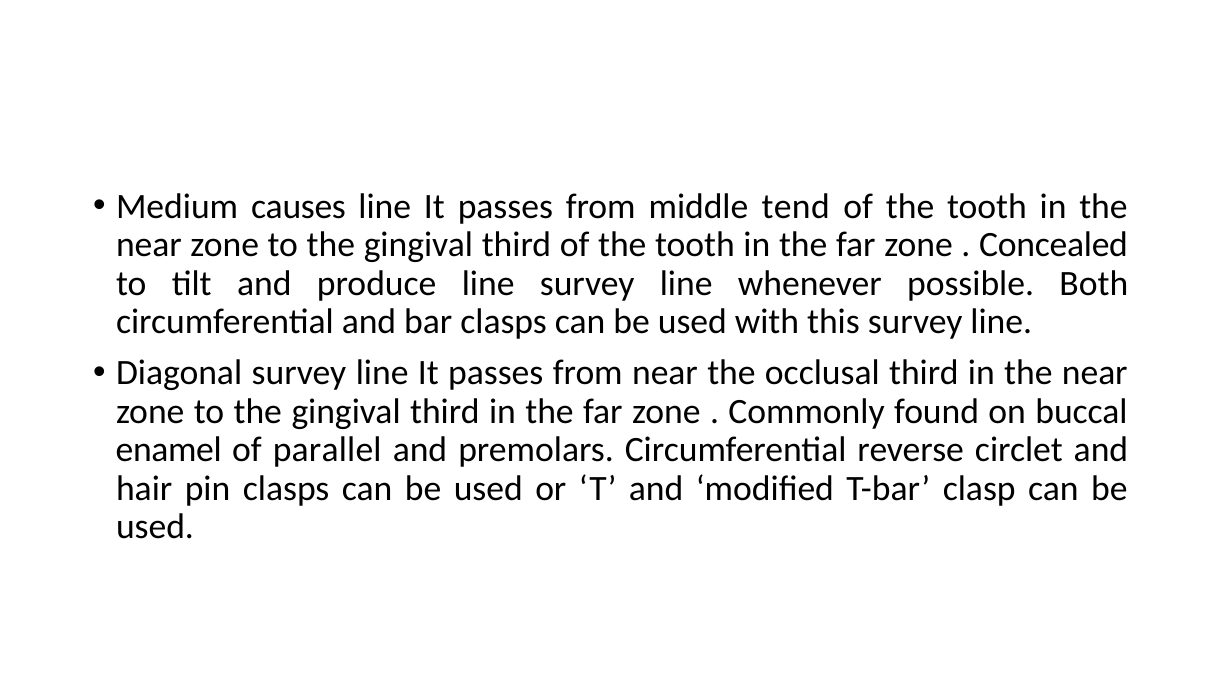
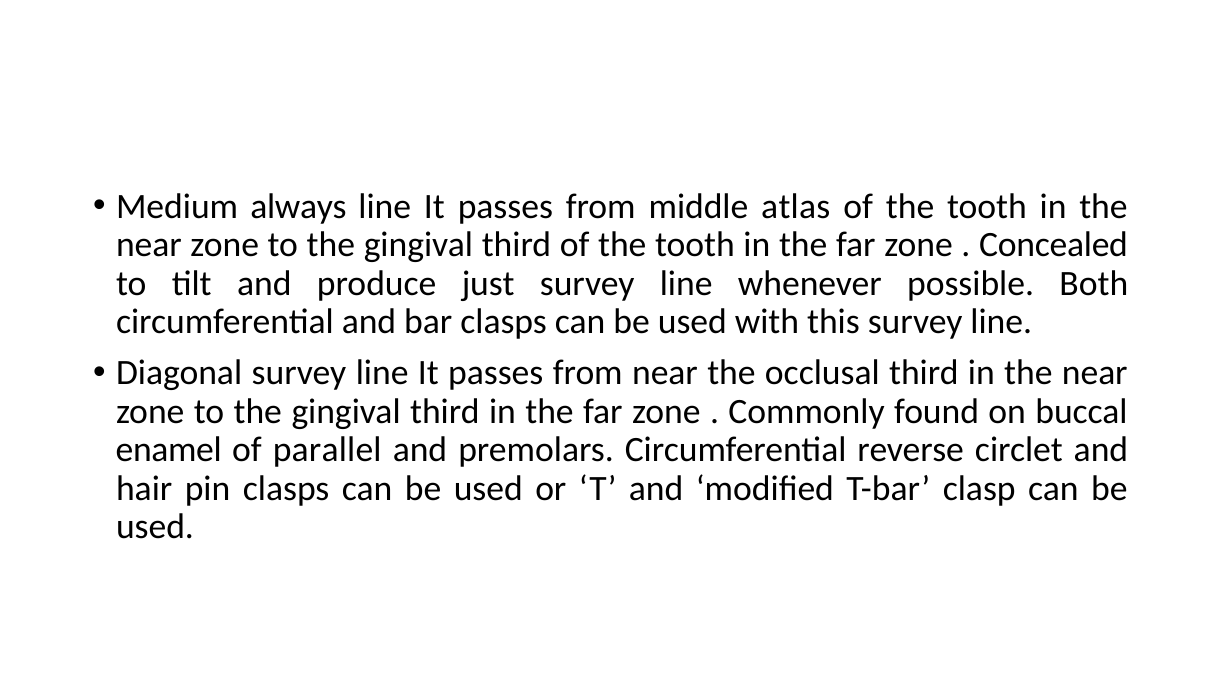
causes: causes -> always
tend: tend -> atlas
produce line: line -> just
